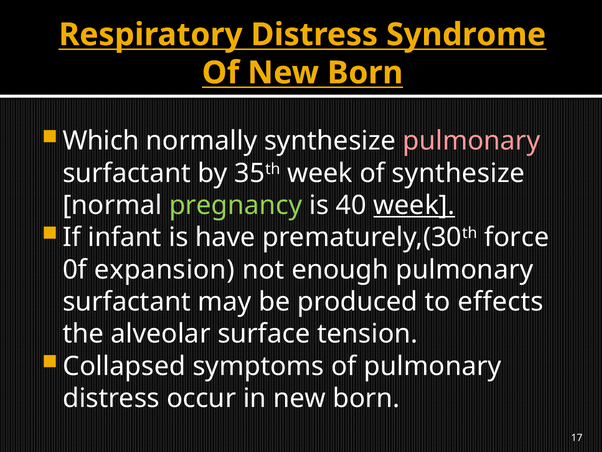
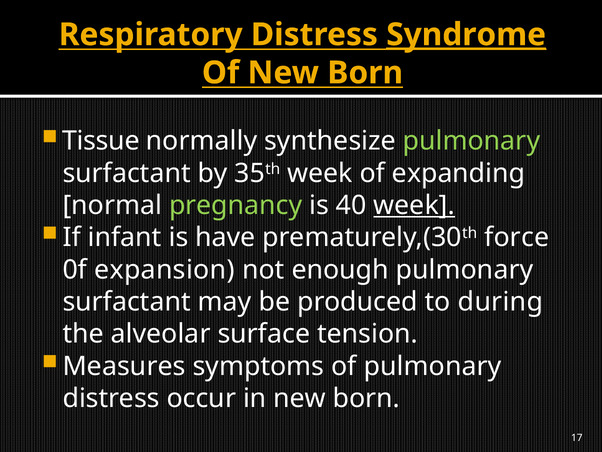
Syndrome underline: none -> present
Which: Which -> Tissue
pulmonary at (472, 141) colour: pink -> light green
of synthesize: synthesize -> expanding
effects: effects -> during
Collapsed: Collapsed -> Measures
